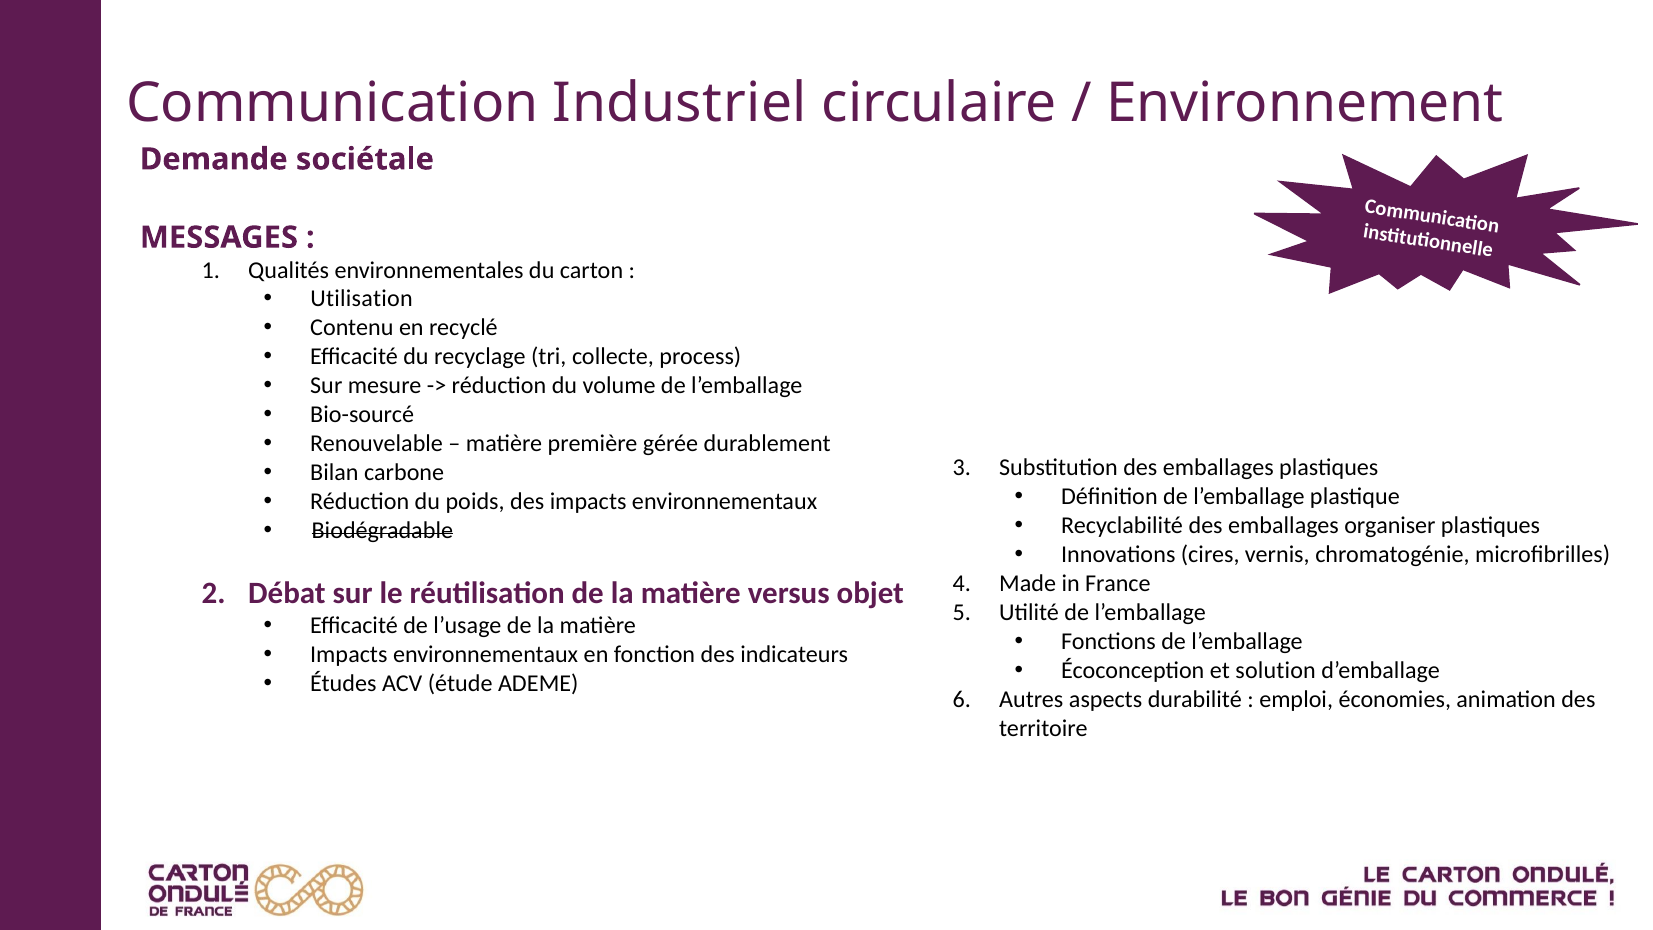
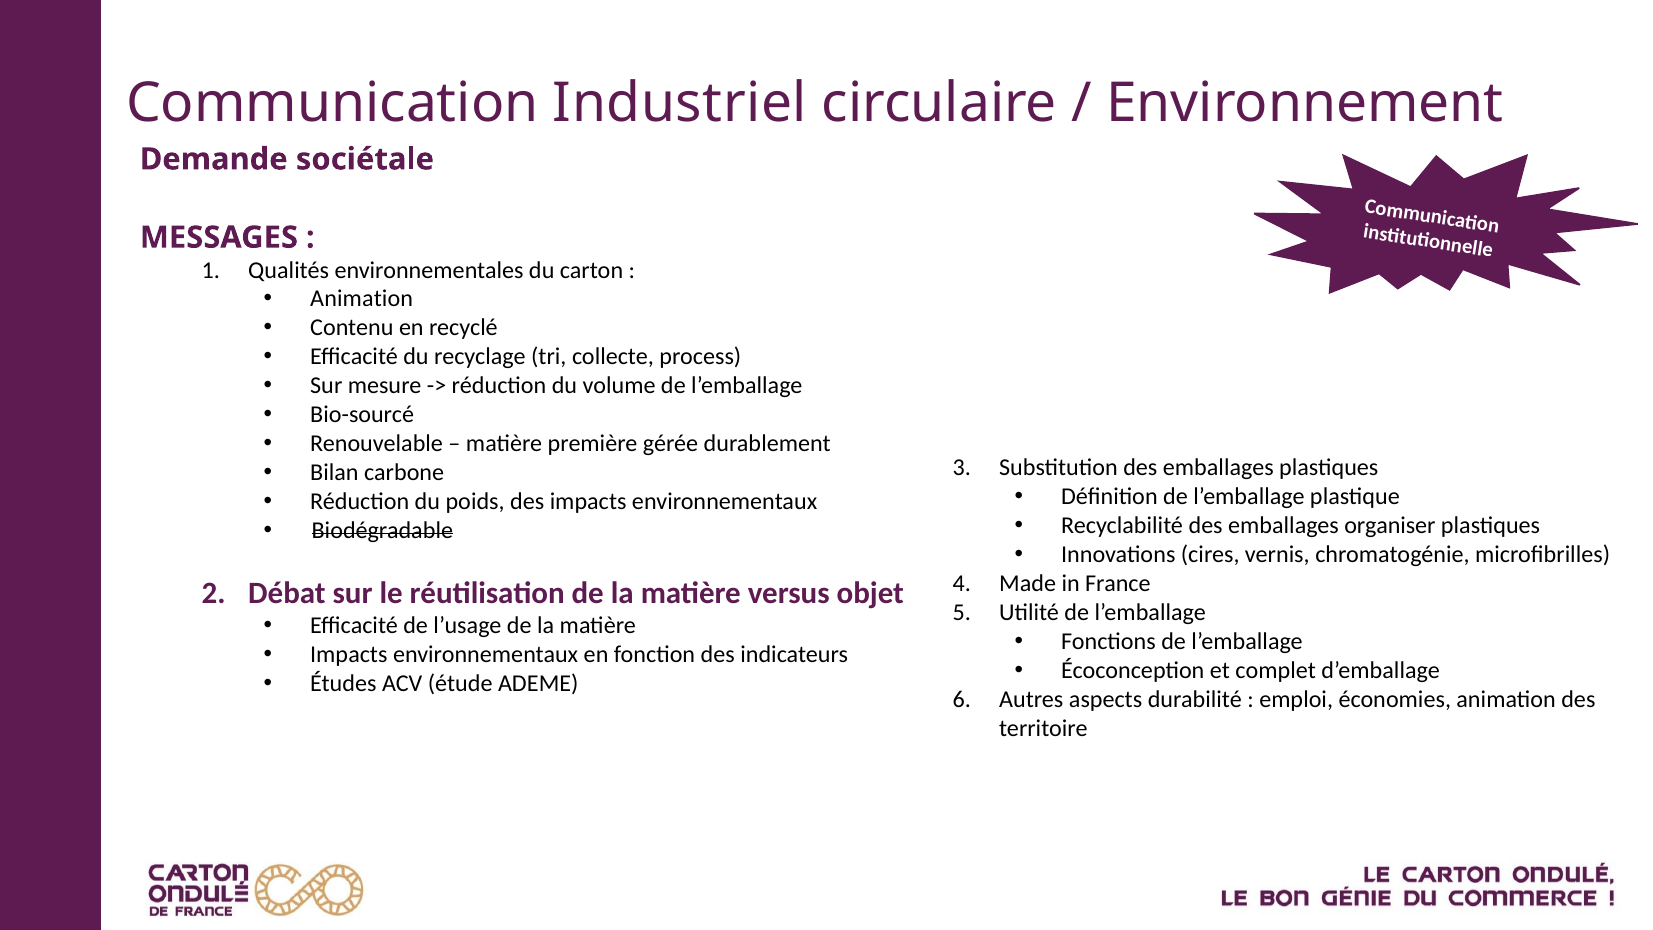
Utilisation at (362, 299): Utilisation -> Animation
solution: solution -> complet
